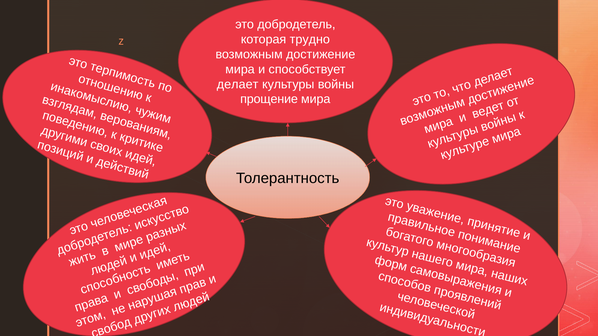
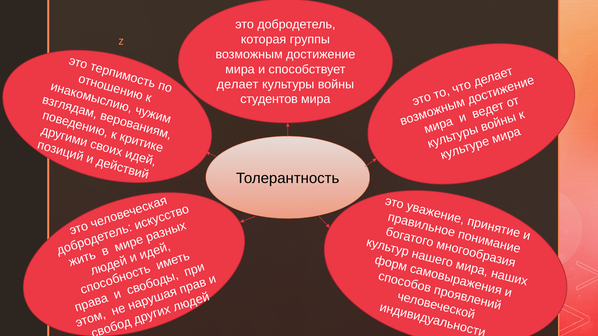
трудно: трудно -> группы
прощение: прощение -> студентов
